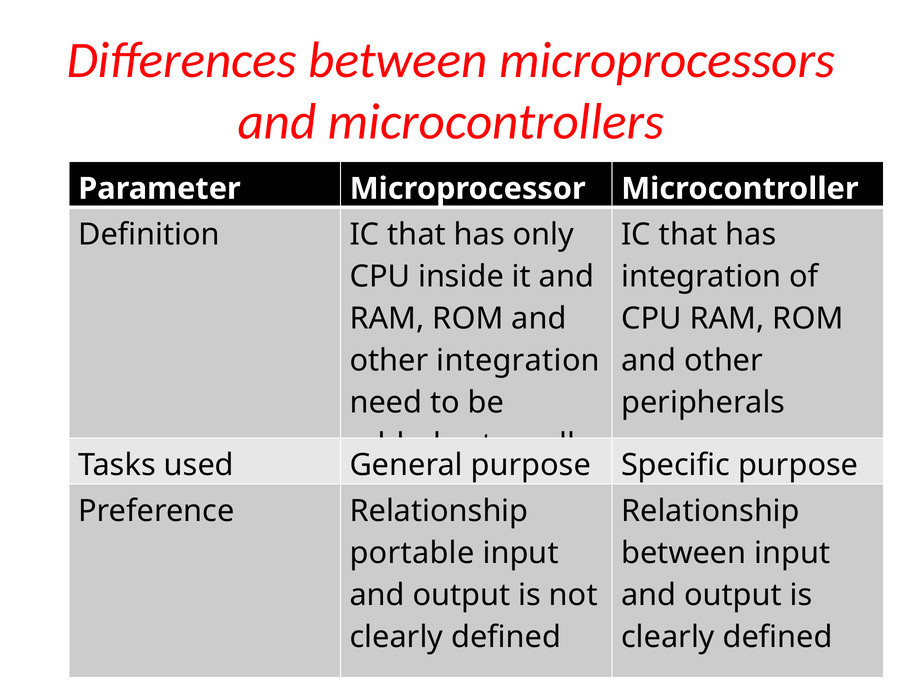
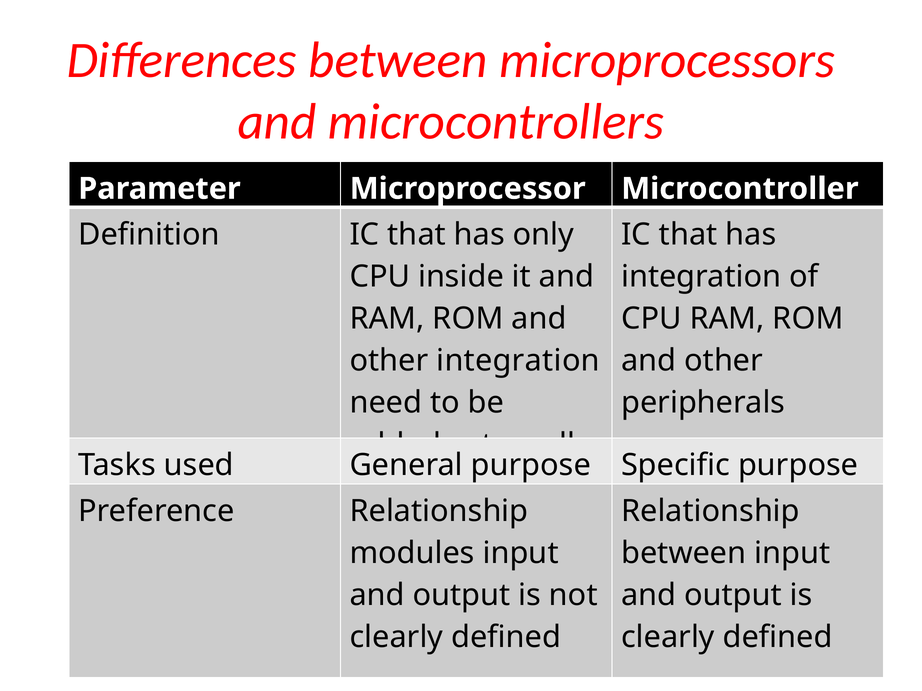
portable: portable -> modules
